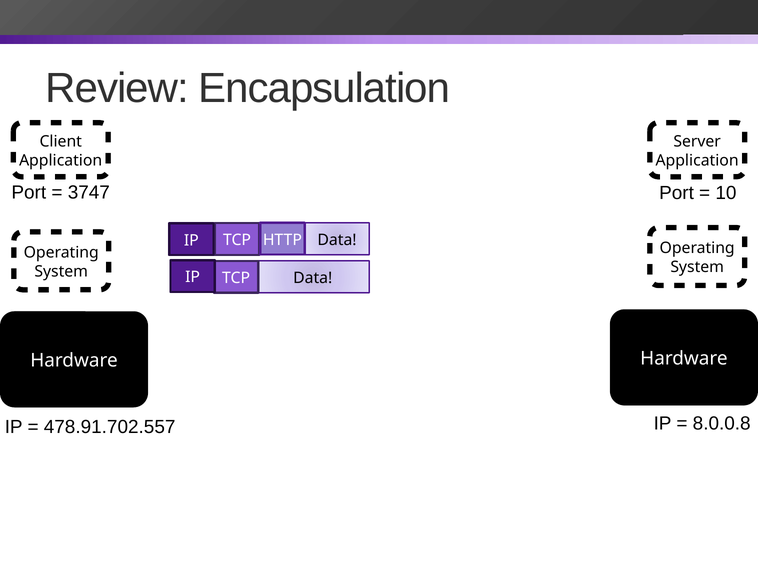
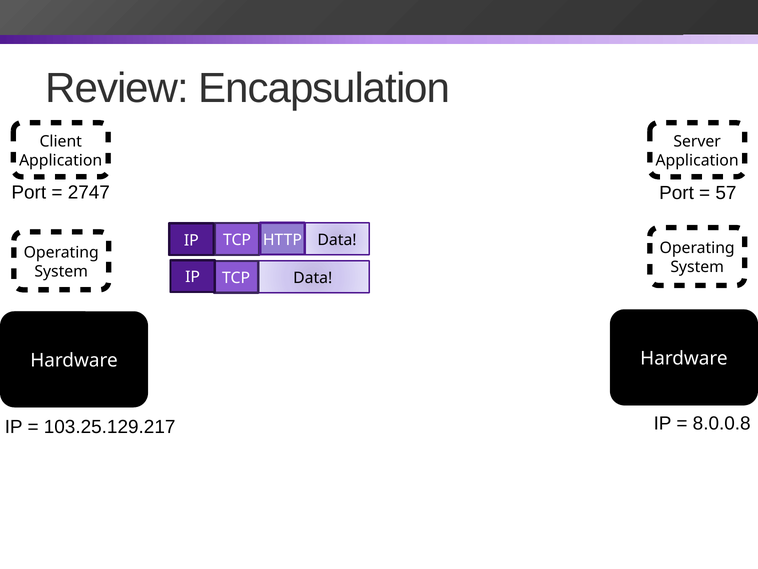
3747: 3747 -> 2747
10: 10 -> 57
478.91.702.557: 478.91.702.557 -> 103.25.129.217
